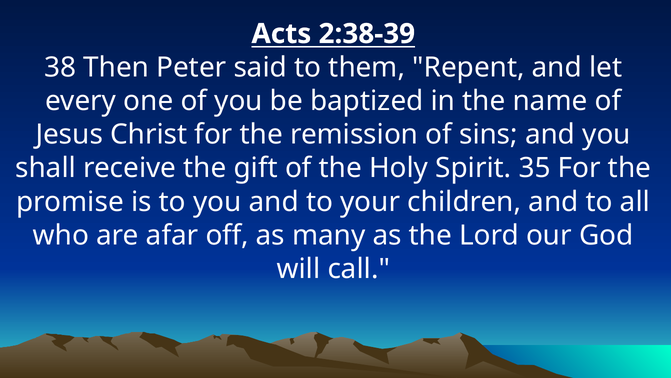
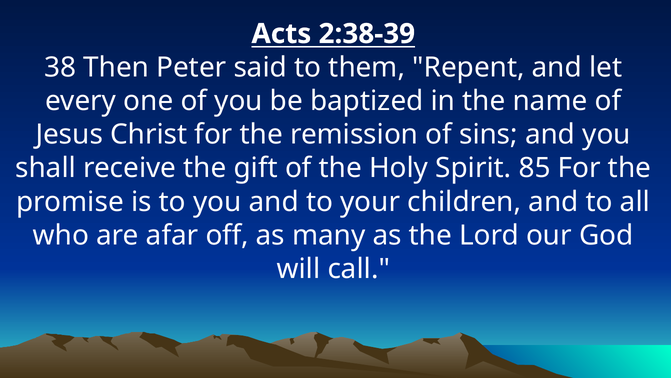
35: 35 -> 85
